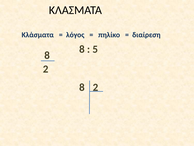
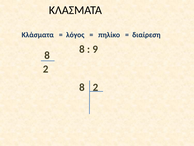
5: 5 -> 9
